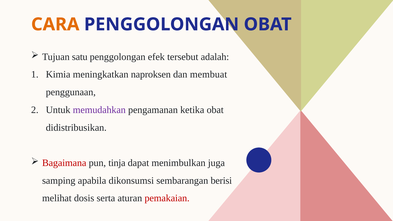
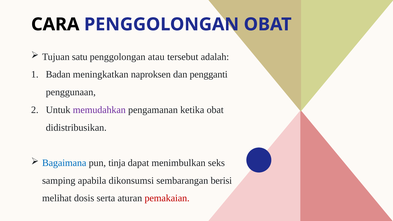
CARA colour: orange -> black
efek: efek -> atau
Kimia: Kimia -> Badan
membuat: membuat -> pengganti
Bagaimana colour: red -> blue
juga: juga -> seks
